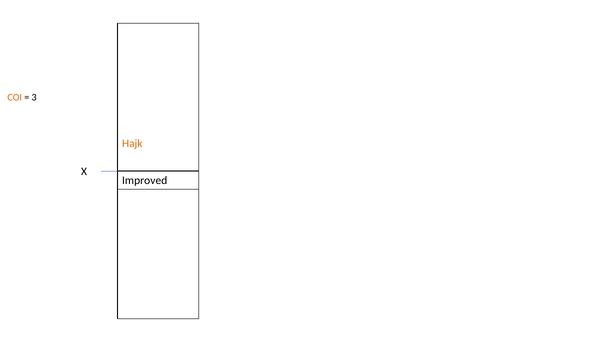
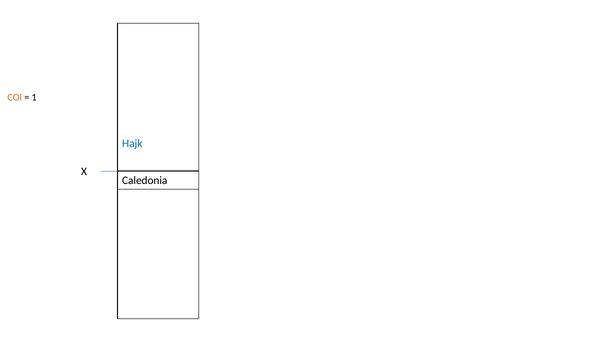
3: 3 -> 1
Hajk colour: orange -> blue
Improved at (145, 180): Improved -> Caledonia
